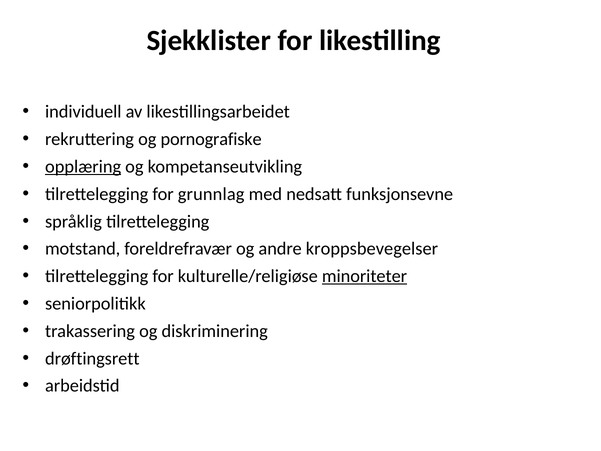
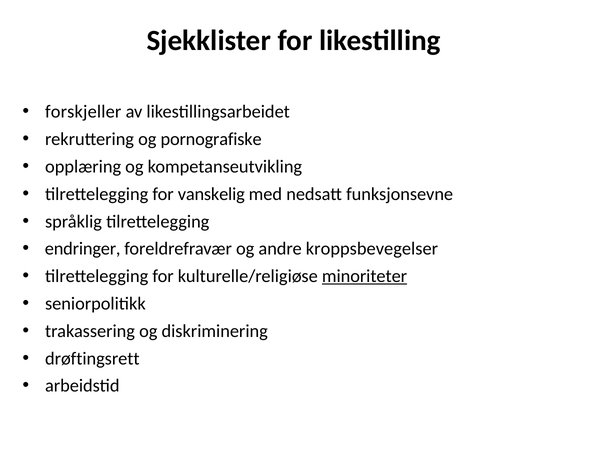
individuell: individuell -> forskjeller
opplæring underline: present -> none
grunnlag: grunnlag -> vanskelig
motstand: motstand -> endringer
